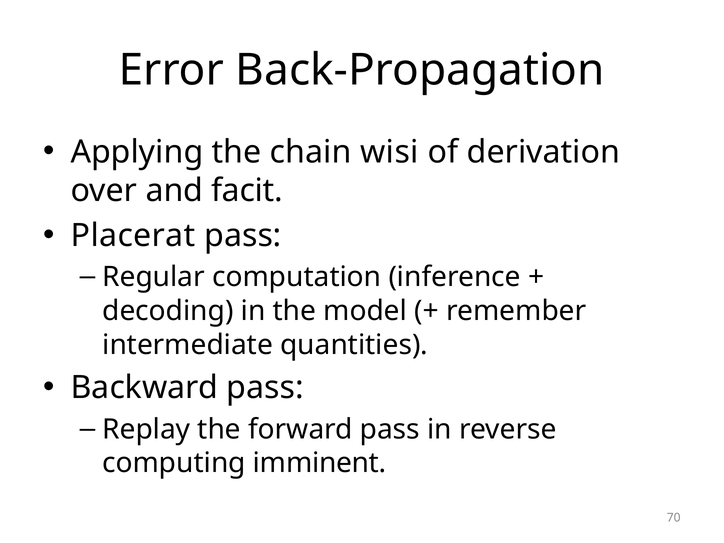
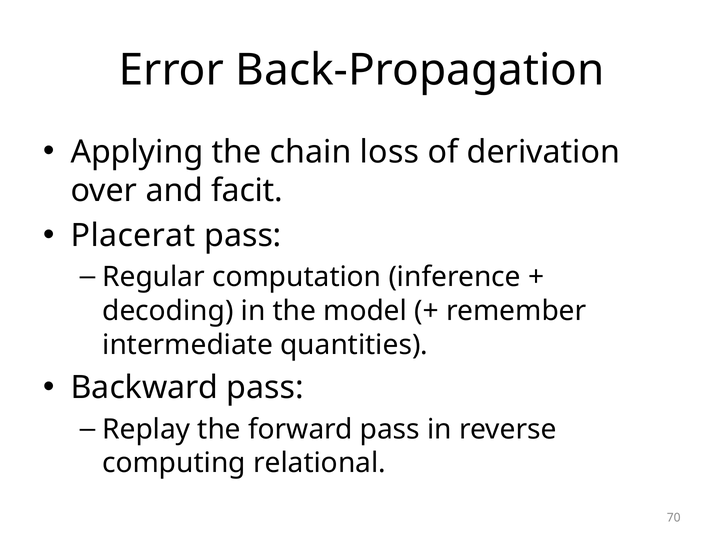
wisi: wisi -> loss
imminent: imminent -> relational
